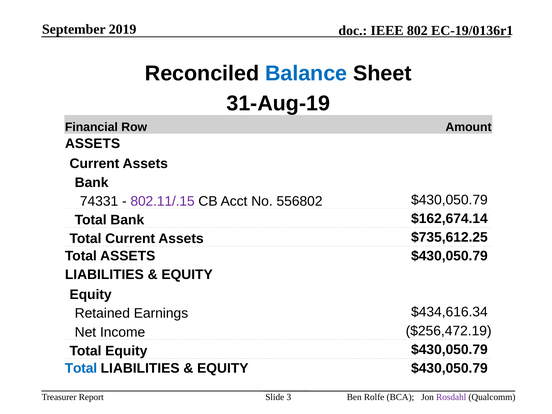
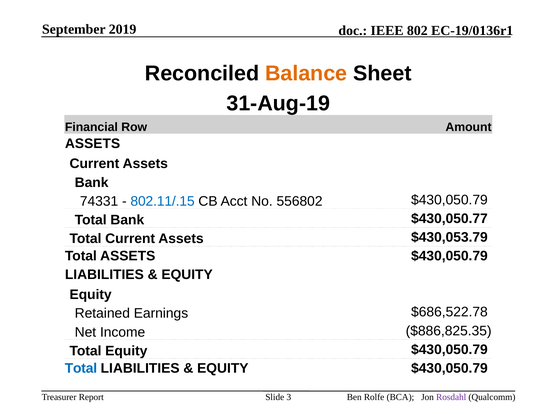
Balance colour: blue -> orange
802.11/.15 colour: purple -> blue
$162,674.14: $162,674.14 -> $430,050.77
$735,612.25: $735,612.25 -> $430,053.79
$434,616.34: $434,616.34 -> $686,522.78
$256,472.19: $256,472.19 -> $886,825.35
